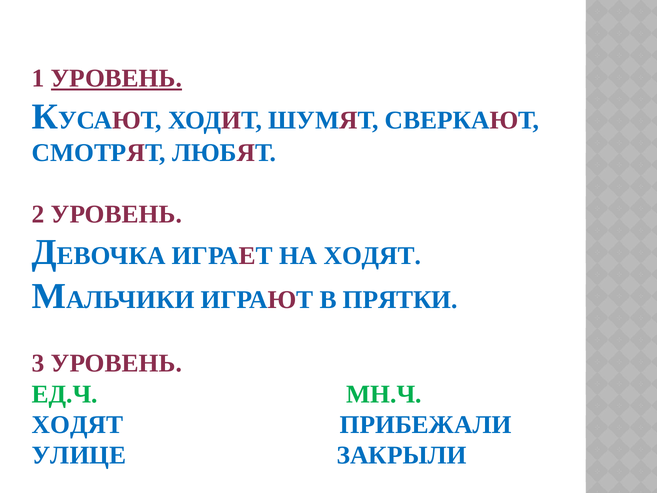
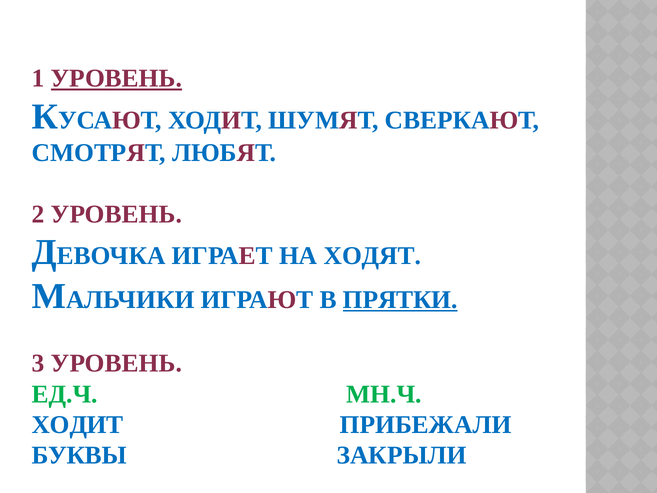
ПРЯТКИ underline: none -> present
ХОДЯТ at (77, 425): ХОДЯТ -> ХОДИТ
УЛИЦЕ: УЛИЦЕ -> БУКВЫ
